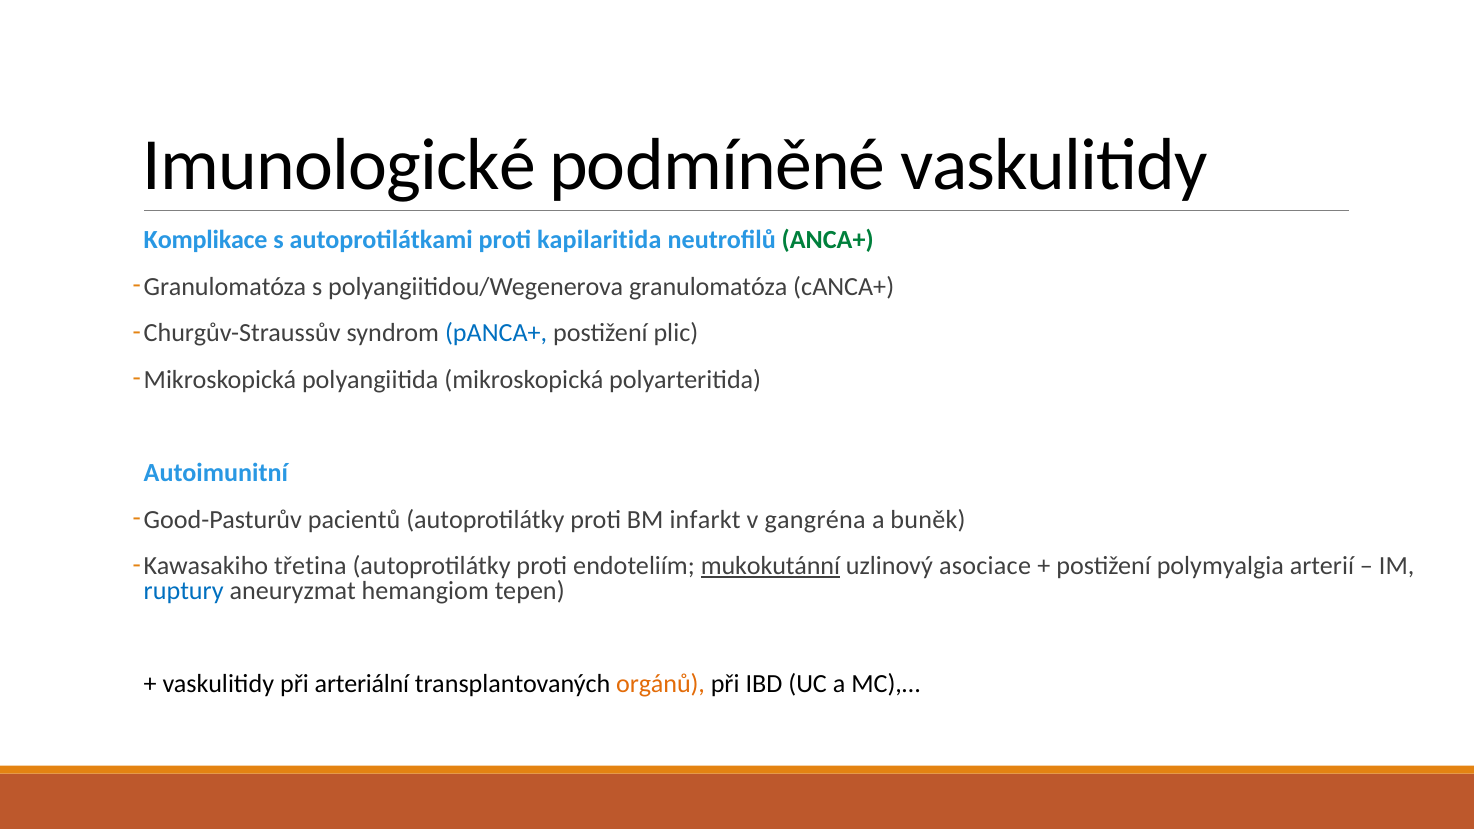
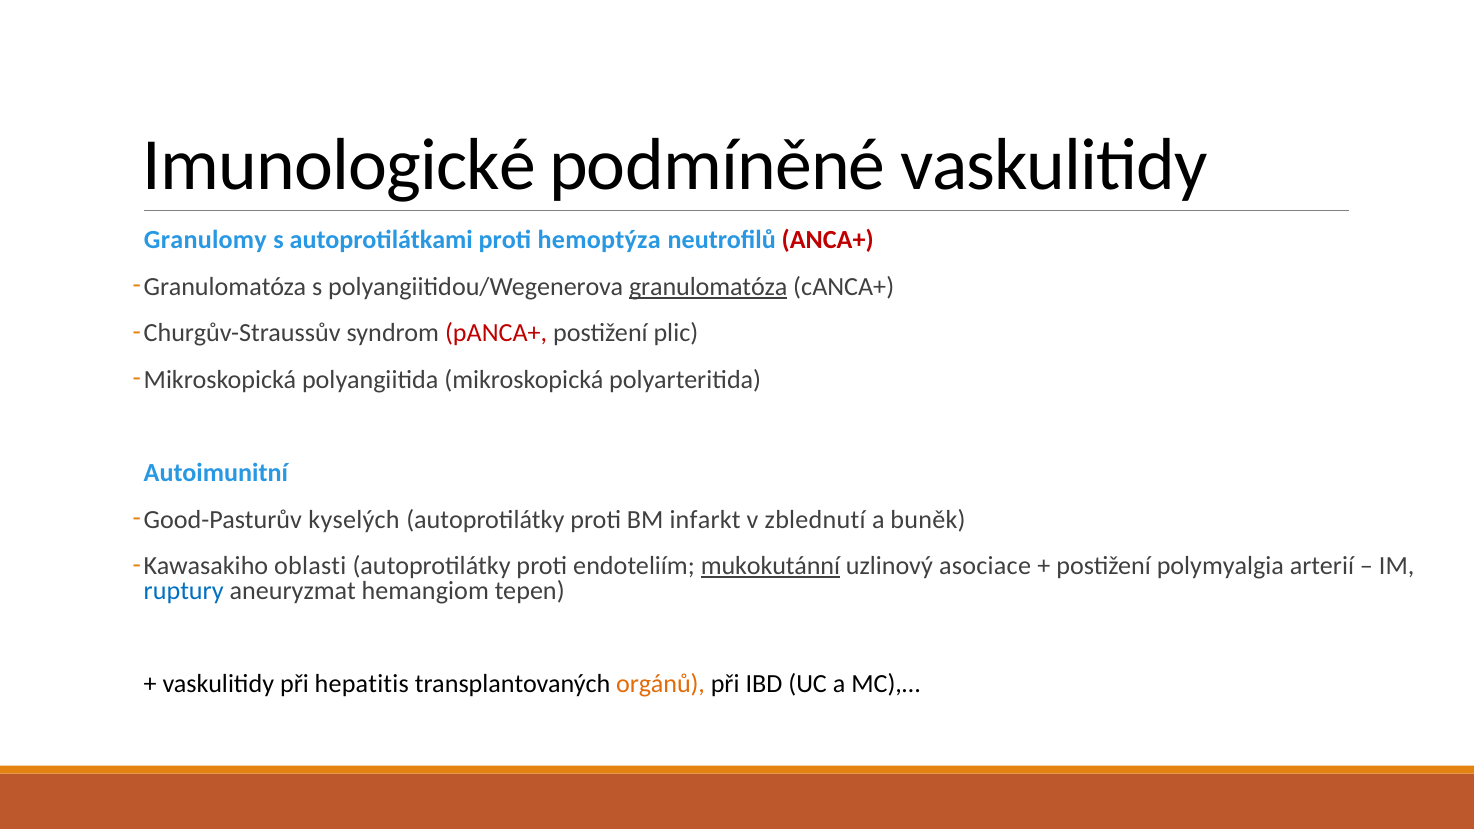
Komplikace: Komplikace -> Granulomy
kapilaritida: kapilaritida -> hemoptýza
ANCA+ colour: green -> red
granulomatóza at (708, 287) underline: none -> present
pANCA+ colour: blue -> red
pacientů: pacientů -> kyselých
gangréna: gangréna -> zblednutí
třetina: třetina -> oblasti
arteriální: arteriální -> hepatitis
